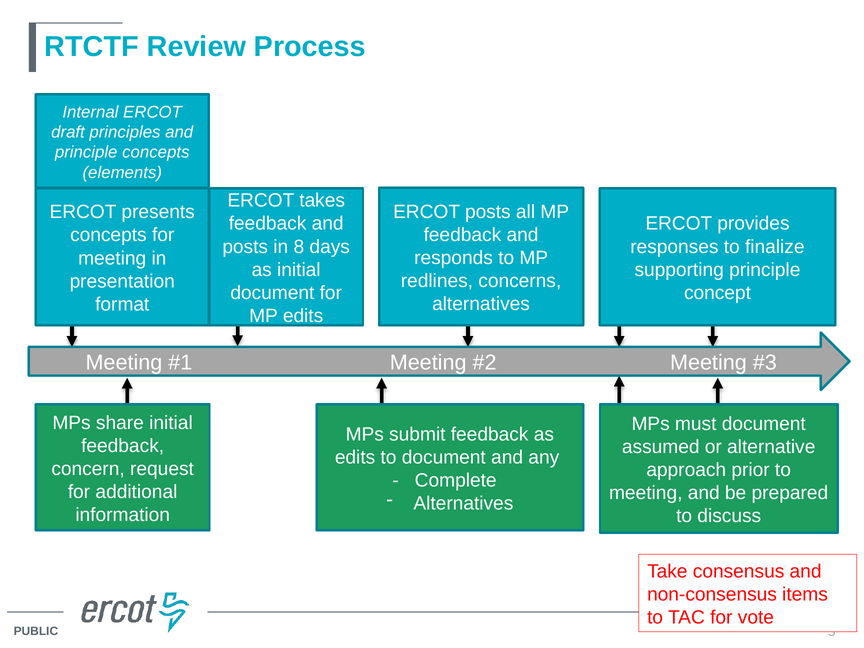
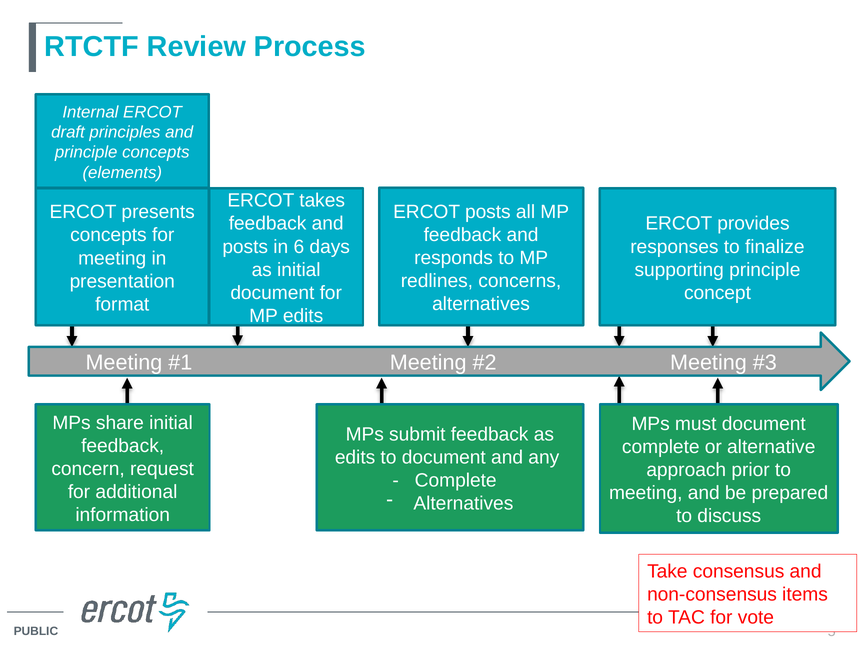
8: 8 -> 6
assumed at (661, 447): assumed -> complete
